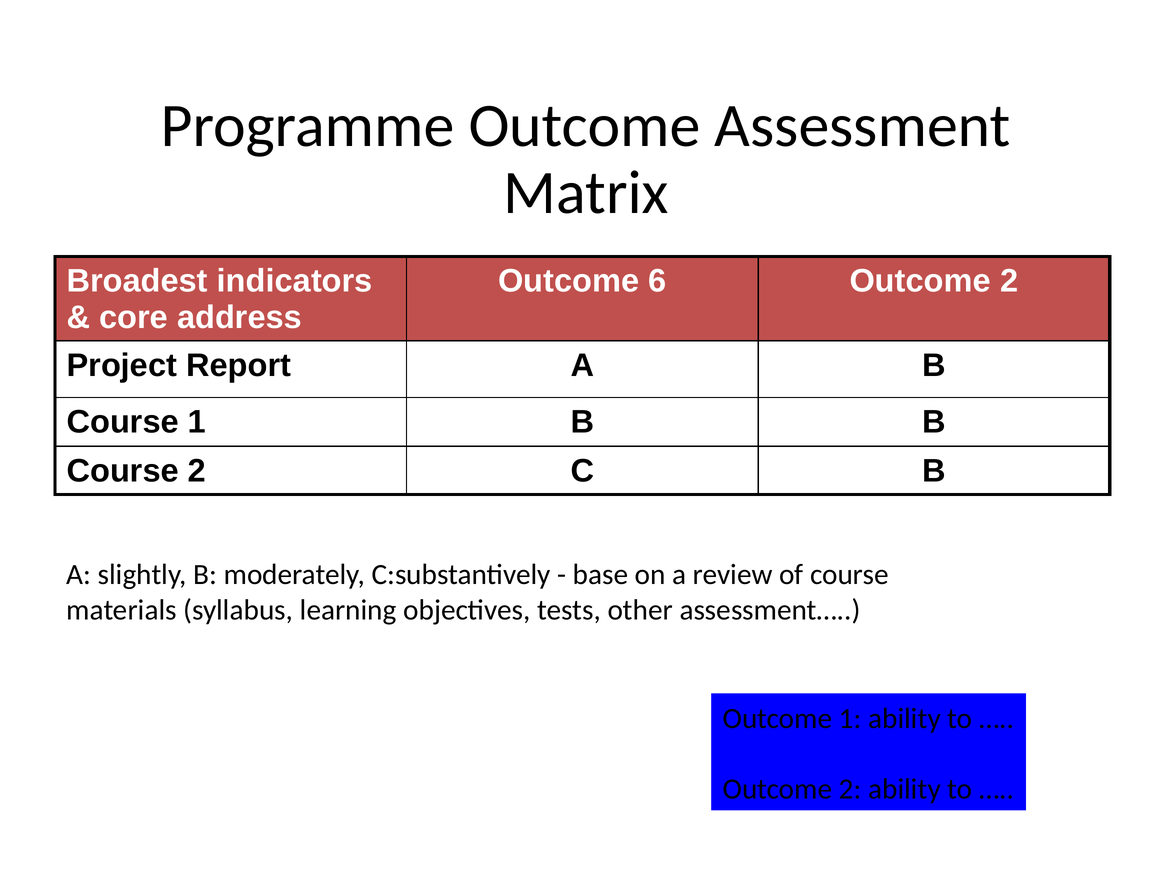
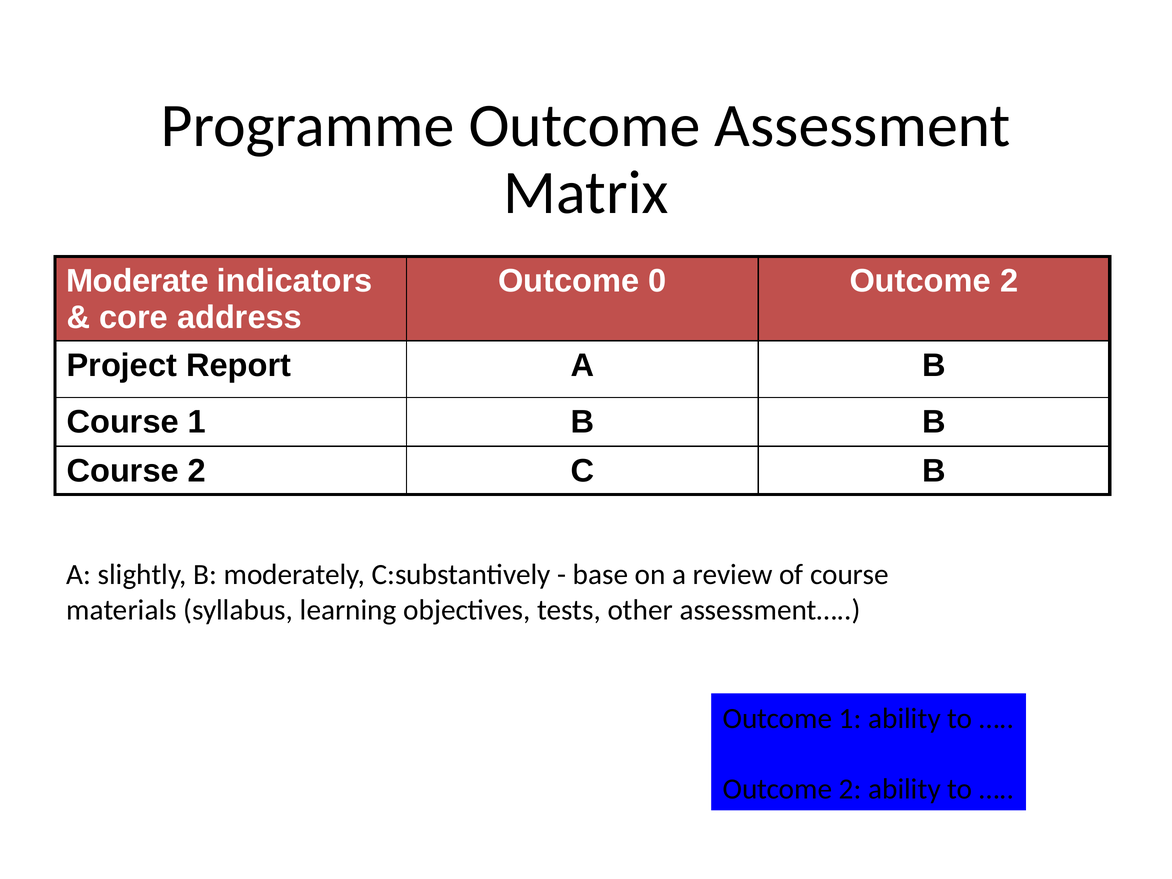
Broadest: Broadest -> Moderate
6: 6 -> 0
